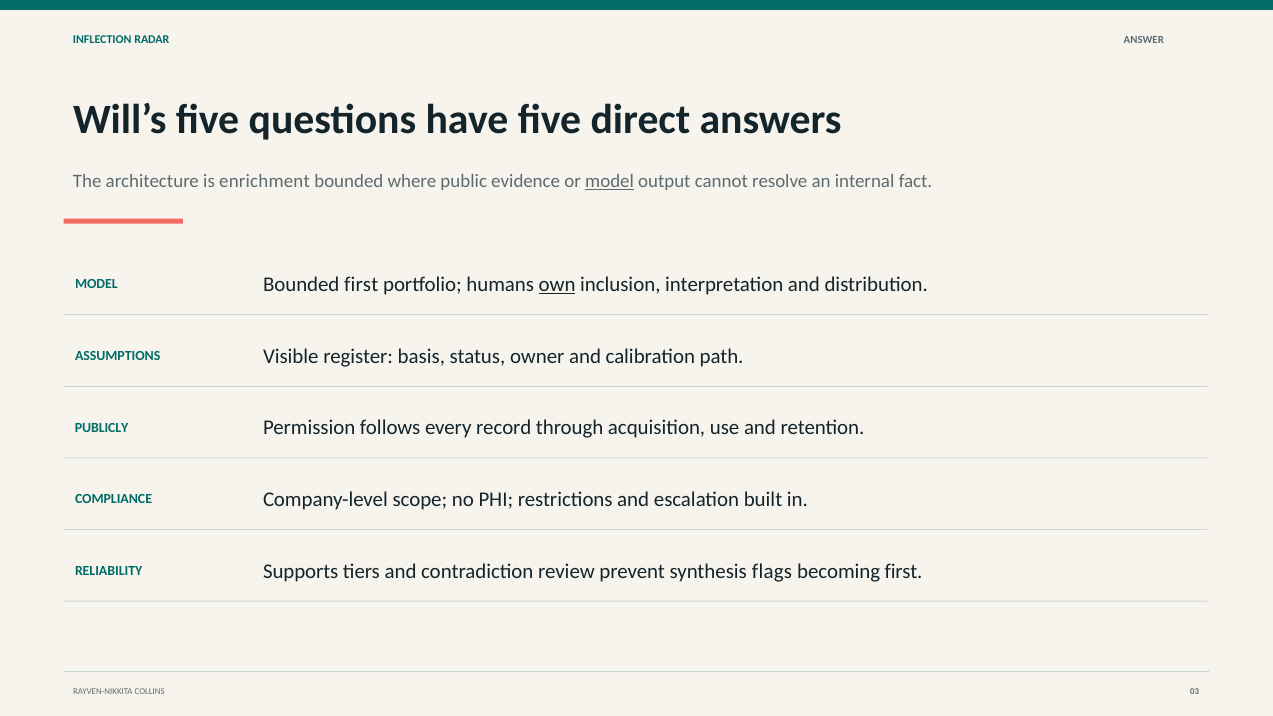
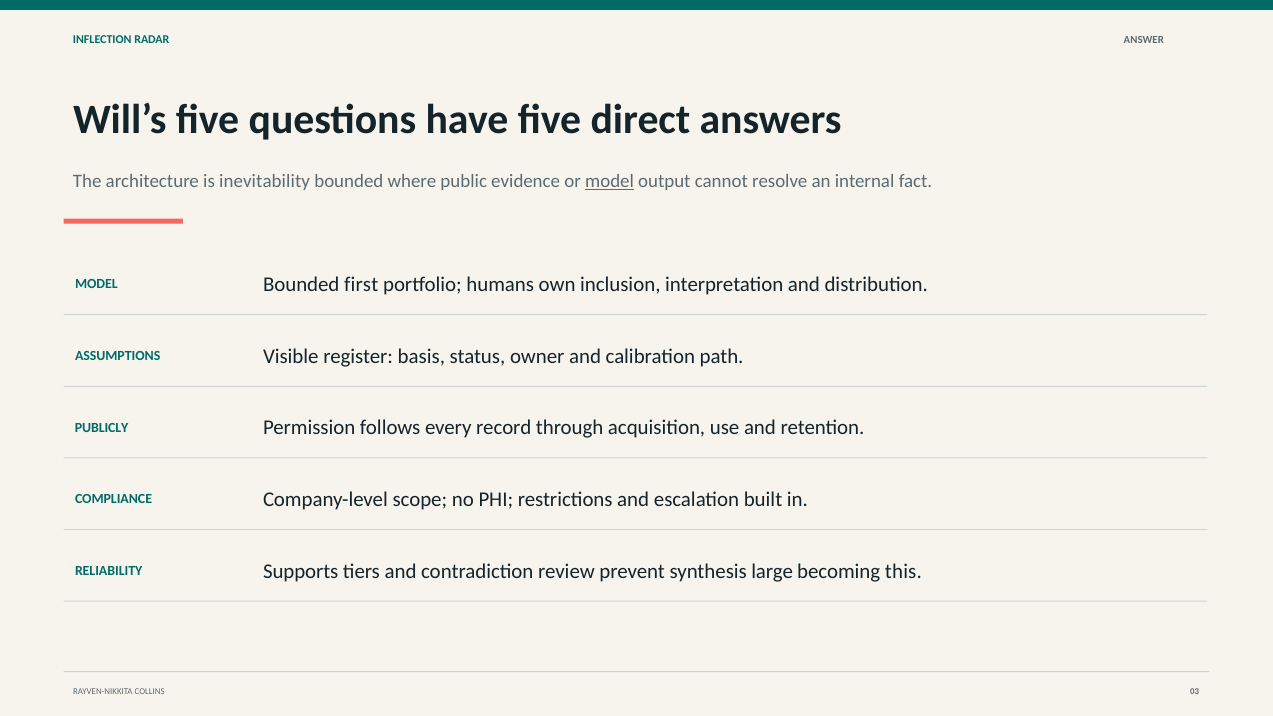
enrichment: enrichment -> inevitability
own underline: present -> none
flags: flags -> large
becoming first: first -> this
